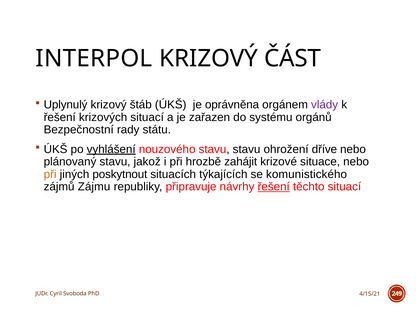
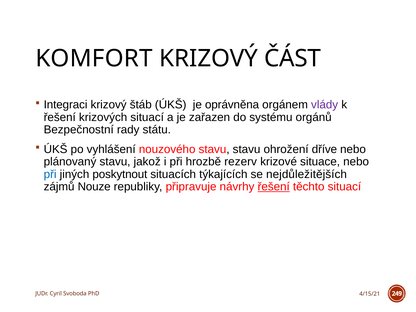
INTERPOL: INTERPOL -> KOMFORT
Uplynulý: Uplynulý -> Integraci
vyhlášení underline: present -> none
zahájit: zahájit -> rezerv
při at (50, 174) colour: orange -> blue
komunistického: komunistického -> nejdůležitějších
Zájmu: Zájmu -> Nouze
